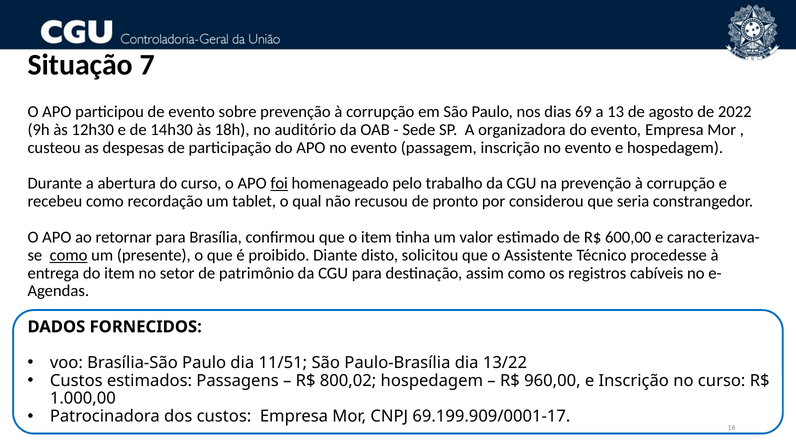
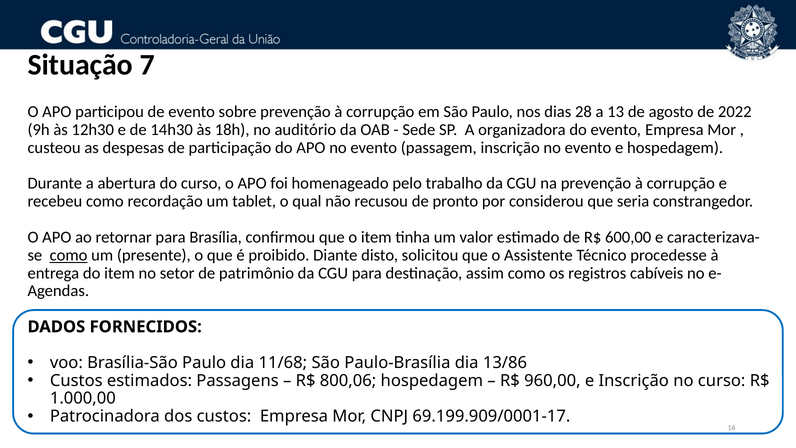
69: 69 -> 28
foi underline: present -> none
11/51: 11/51 -> 11/68
13/22: 13/22 -> 13/86
800,02: 800,02 -> 800,06
